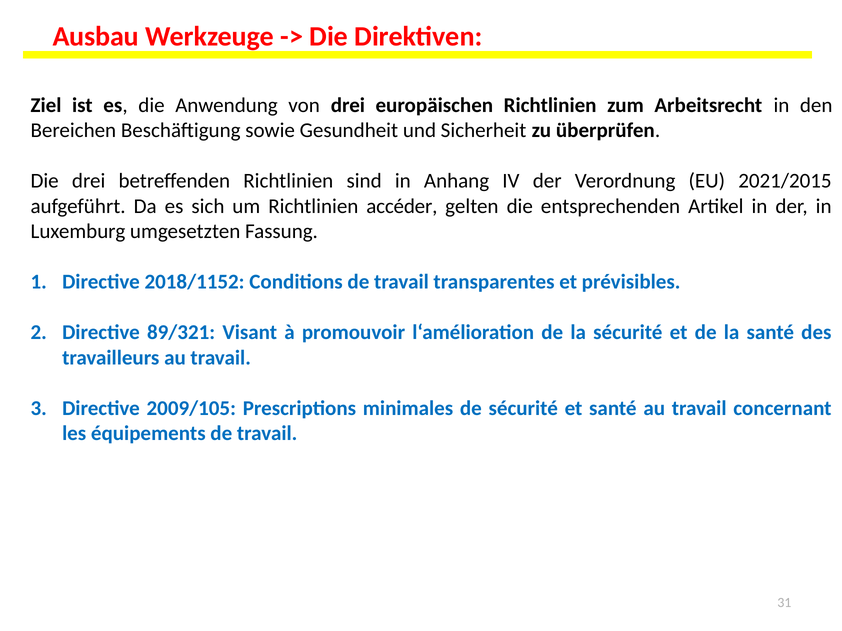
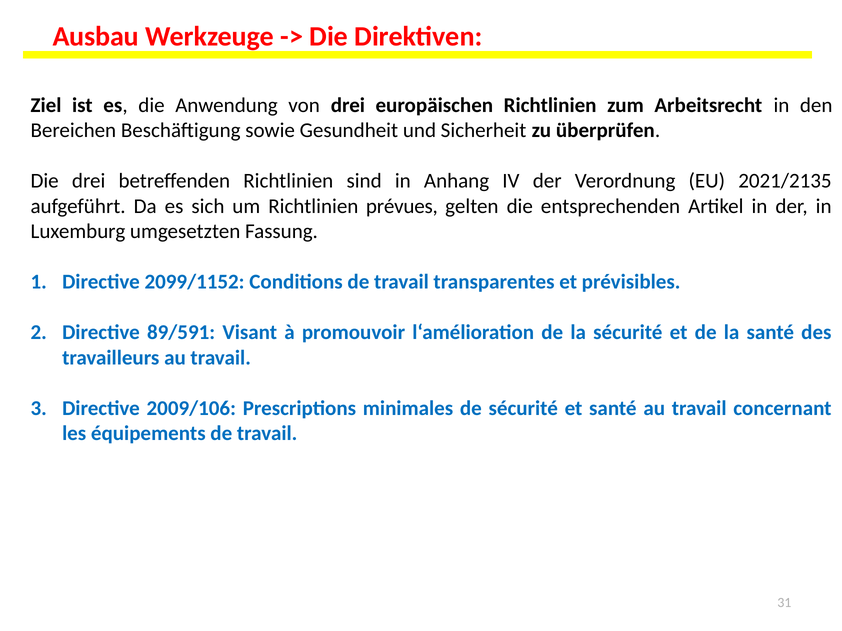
2021/2015: 2021/2015 -> 2021/2135
accéder: accéder -> prévues
2018/1152: 2018/1152 -> 2099/1152
89/321: 89/321 -> 89/591
2009/105: 2009/105 -> 2009/106
